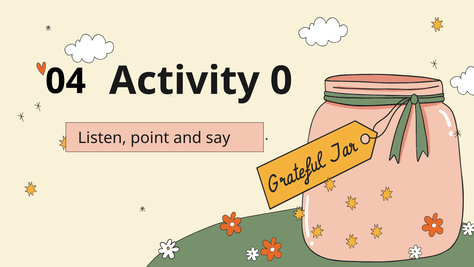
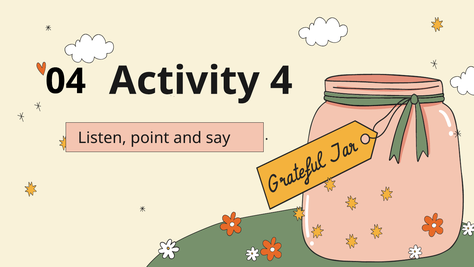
0: 0 -> 4
